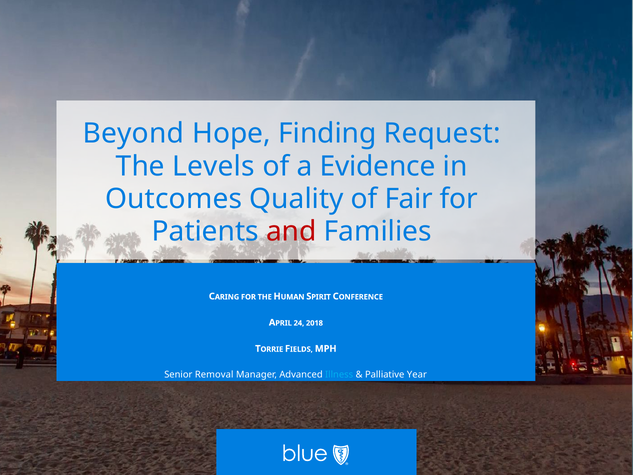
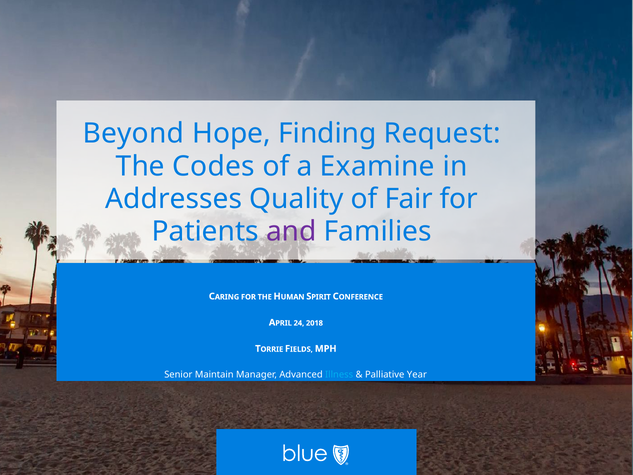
Levels: Levels -> Codes
Evidence: Evidence -> Examine
Outcomes: Outcomes -> Addresses
and colour: red -> purple
Removal: Removal -> Maintain
